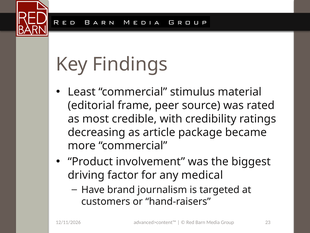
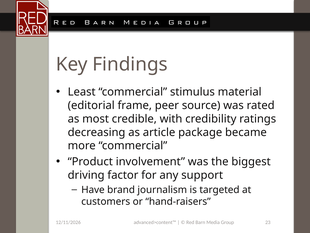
medical: medical -> support
